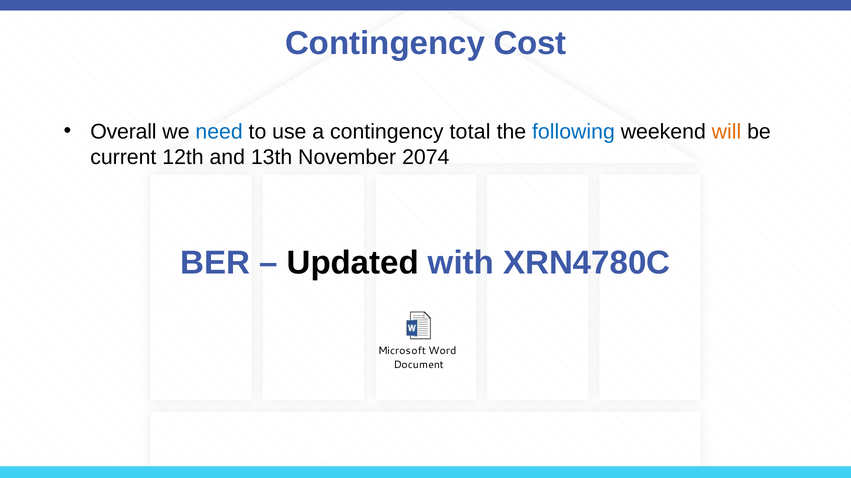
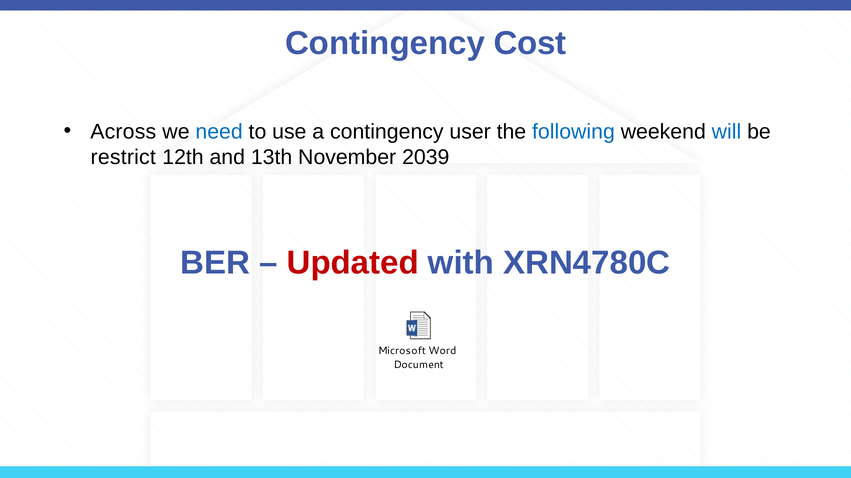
Overall: Overall -> Across
total: total -> user
will colour: orange -> blue
current: current -> restrict
2074: 2074 -> 2039
Updated colour: black -> red
